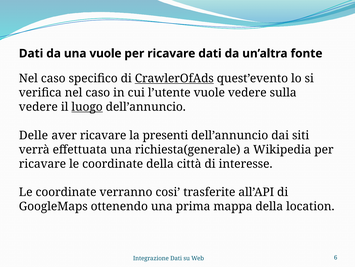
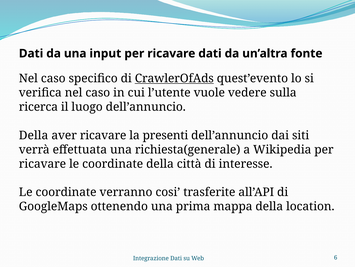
una vuole: vuole -> input
vedere at (38, 107): vedere -> ricerca
luogo underline: present -> none
Delle at (34, 135): Delle -> Della
